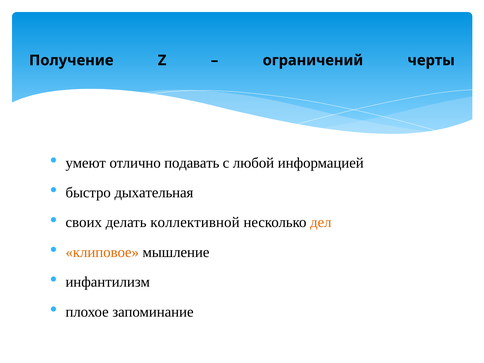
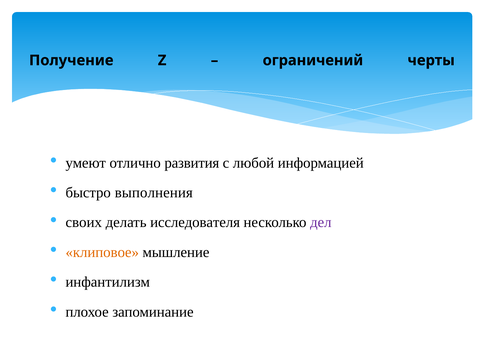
подавать: подавать -> развития
дыхательная: дыхательная -> выполнения
коллективной: коллективной -> исследователя
дел colour: orange -> purple
